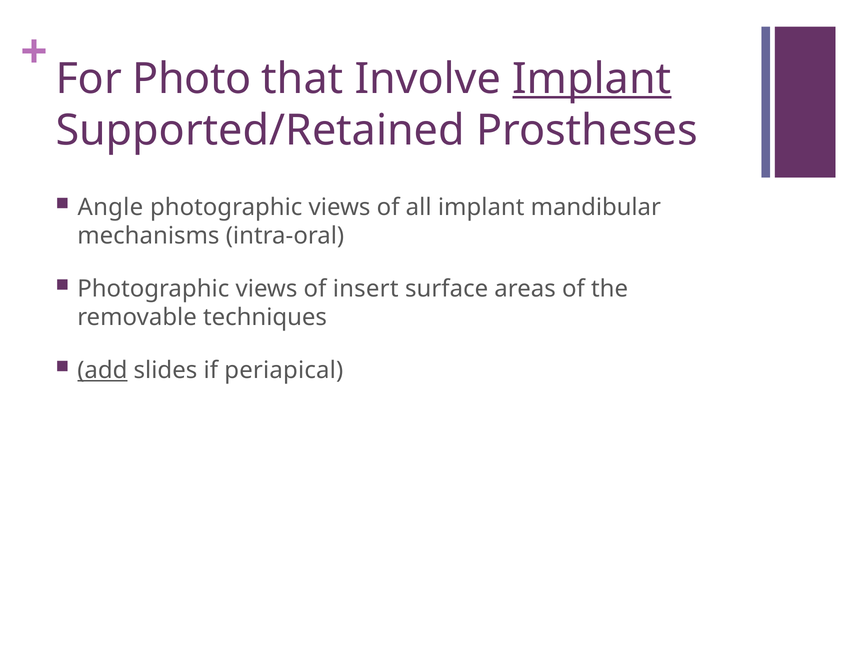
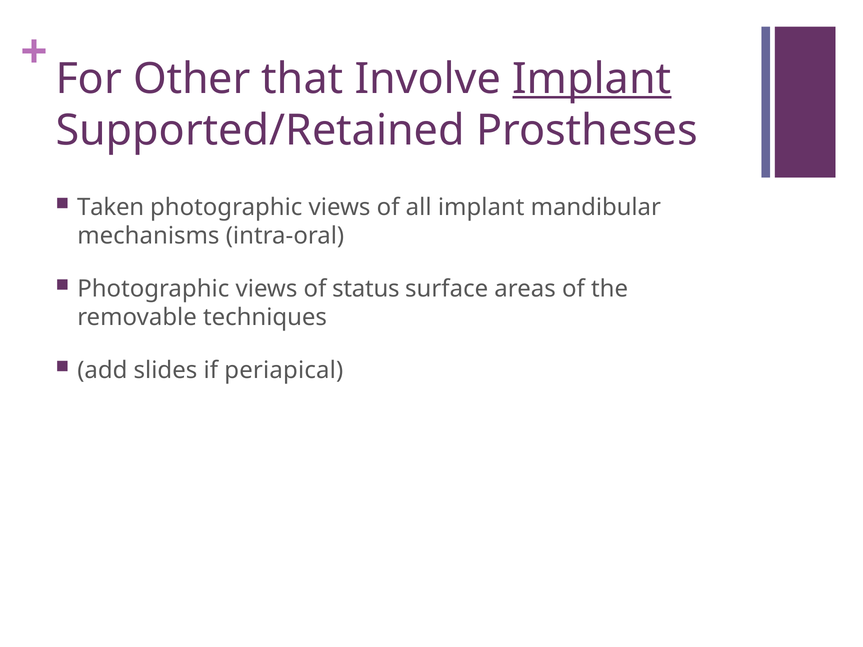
Photo: Photo -> Other
Angle: Angle -> Taken
insert: insert -> status
add underline: present -> none
